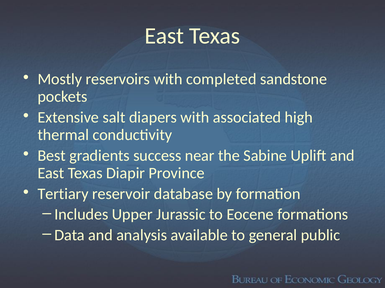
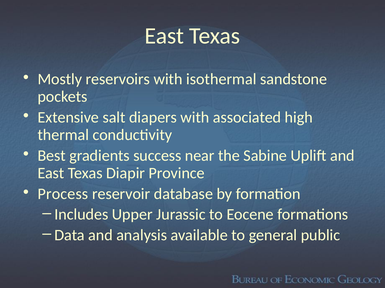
completed: completed -> isothermal
Tertiary: Tertiary -> Process
